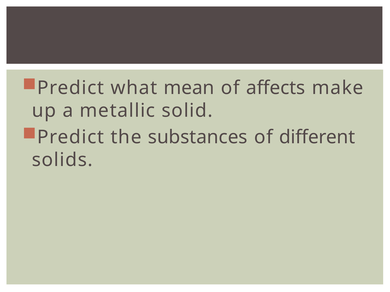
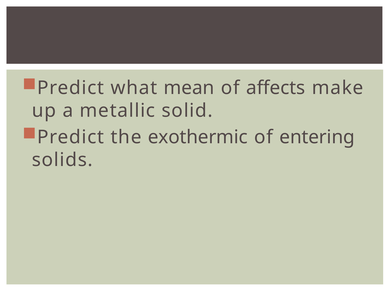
substances: substances -> exothermic
different: different -> entering
